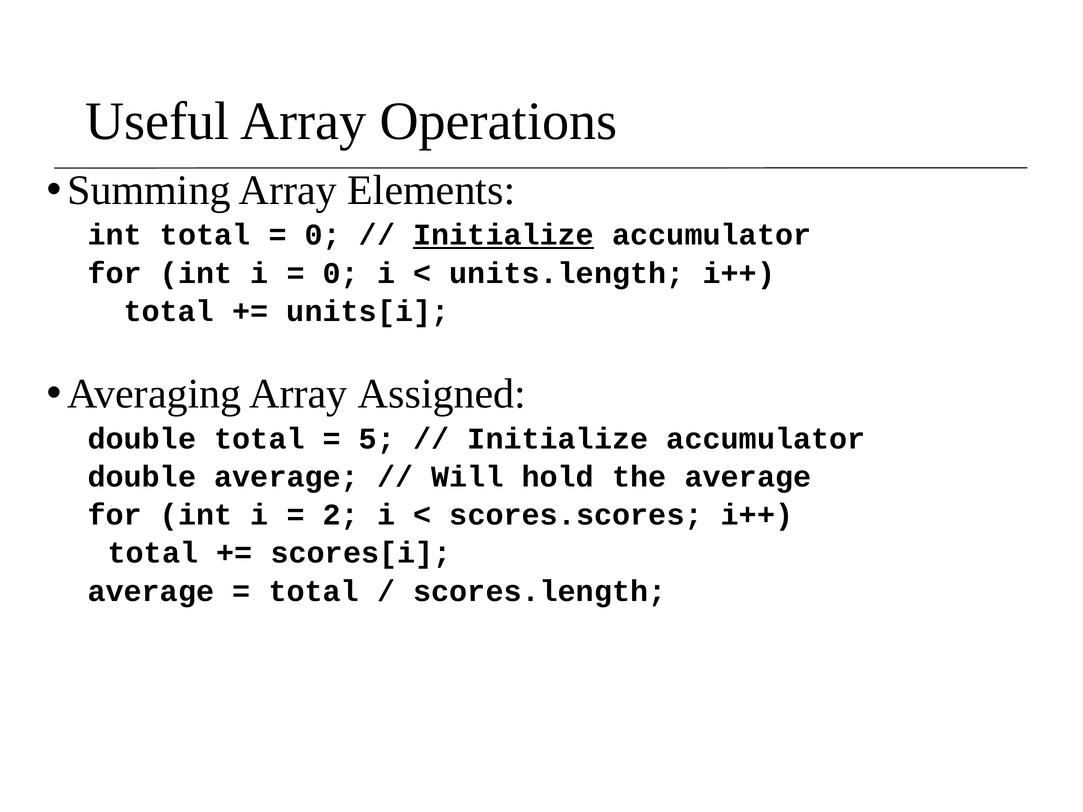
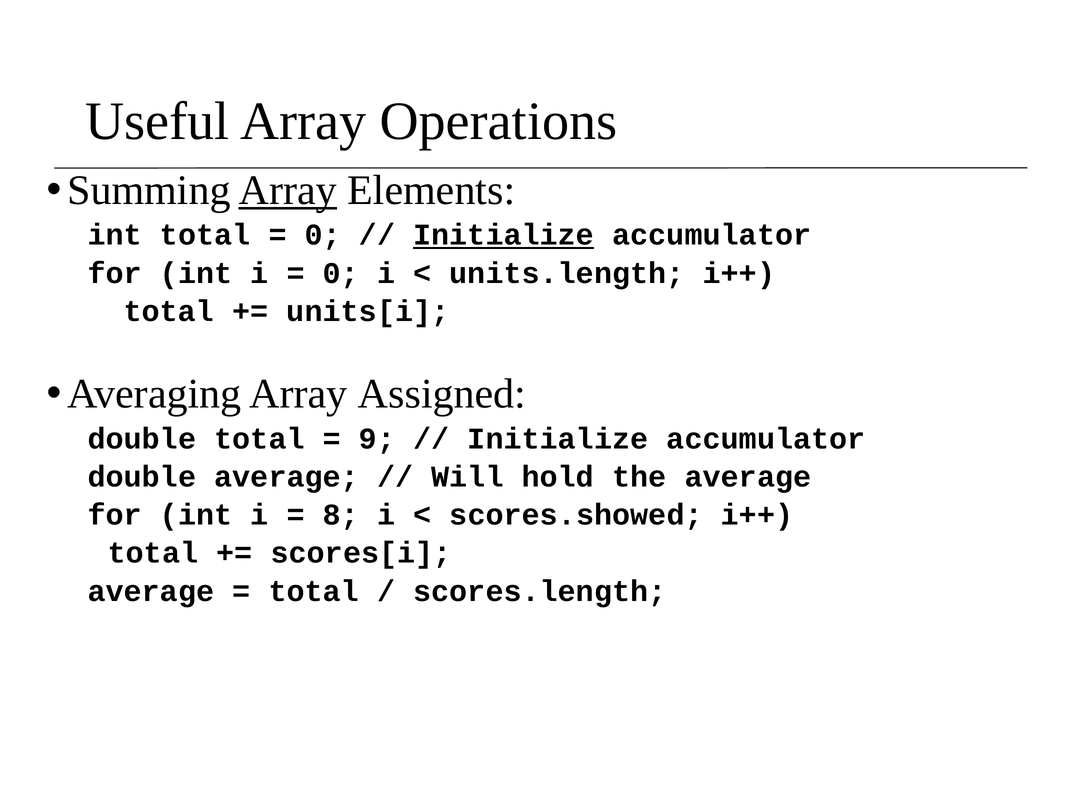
Array at (288, 190) underline: none -> present
5: 5 -> 9
2: 2 -> 8
scores.scores: scores.scores -> scores.showed
